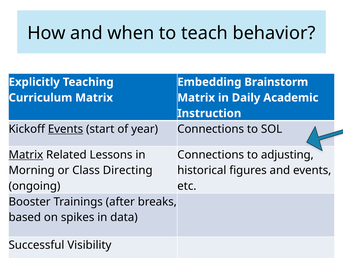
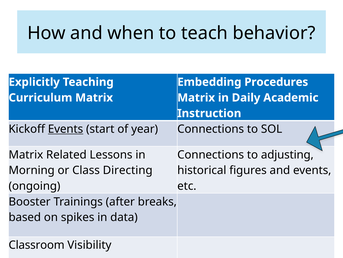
Brainstorm: Brainstorm -> Procedures
Matrix at (26, 154) underline: present -> none
Successful: Successful -> Classroom
